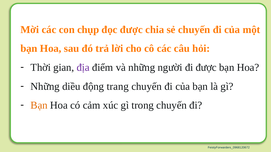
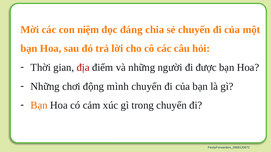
chụp: chụp -> niệm
đọc được: được -> đáng
địa colour: purple -> red
diều: diều -> chơi
trang: trang -> mình
